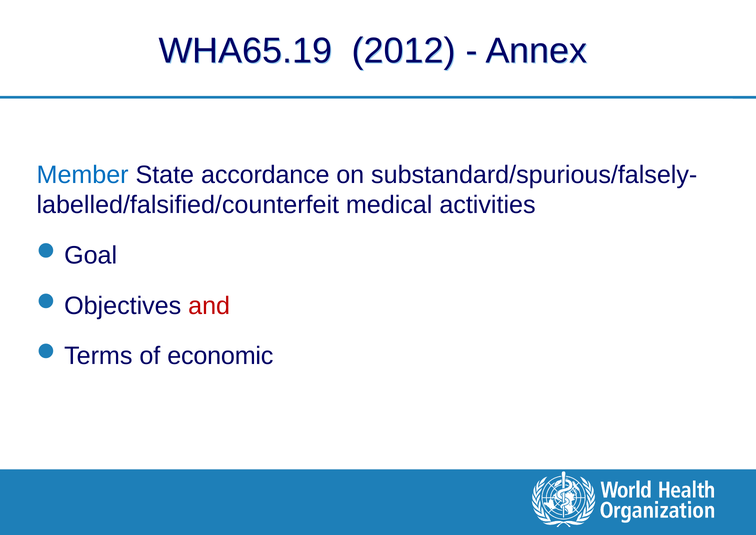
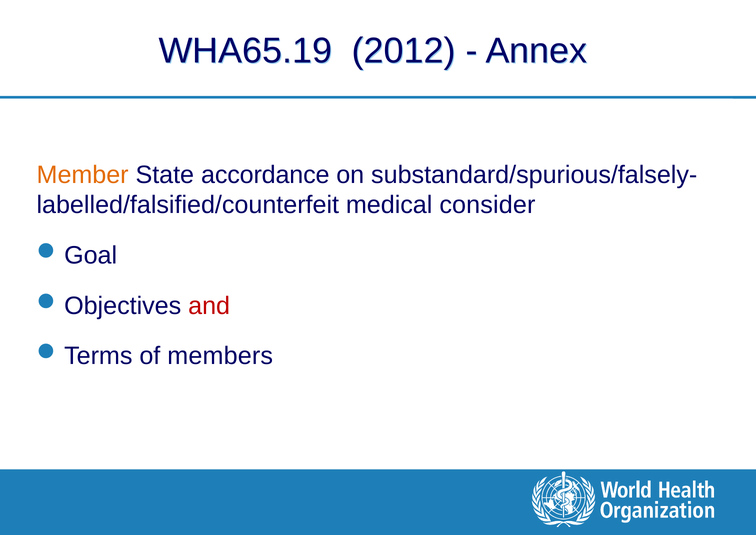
Member colour: blue -> orange
activities: activities -> consider
economic: economic -> members
